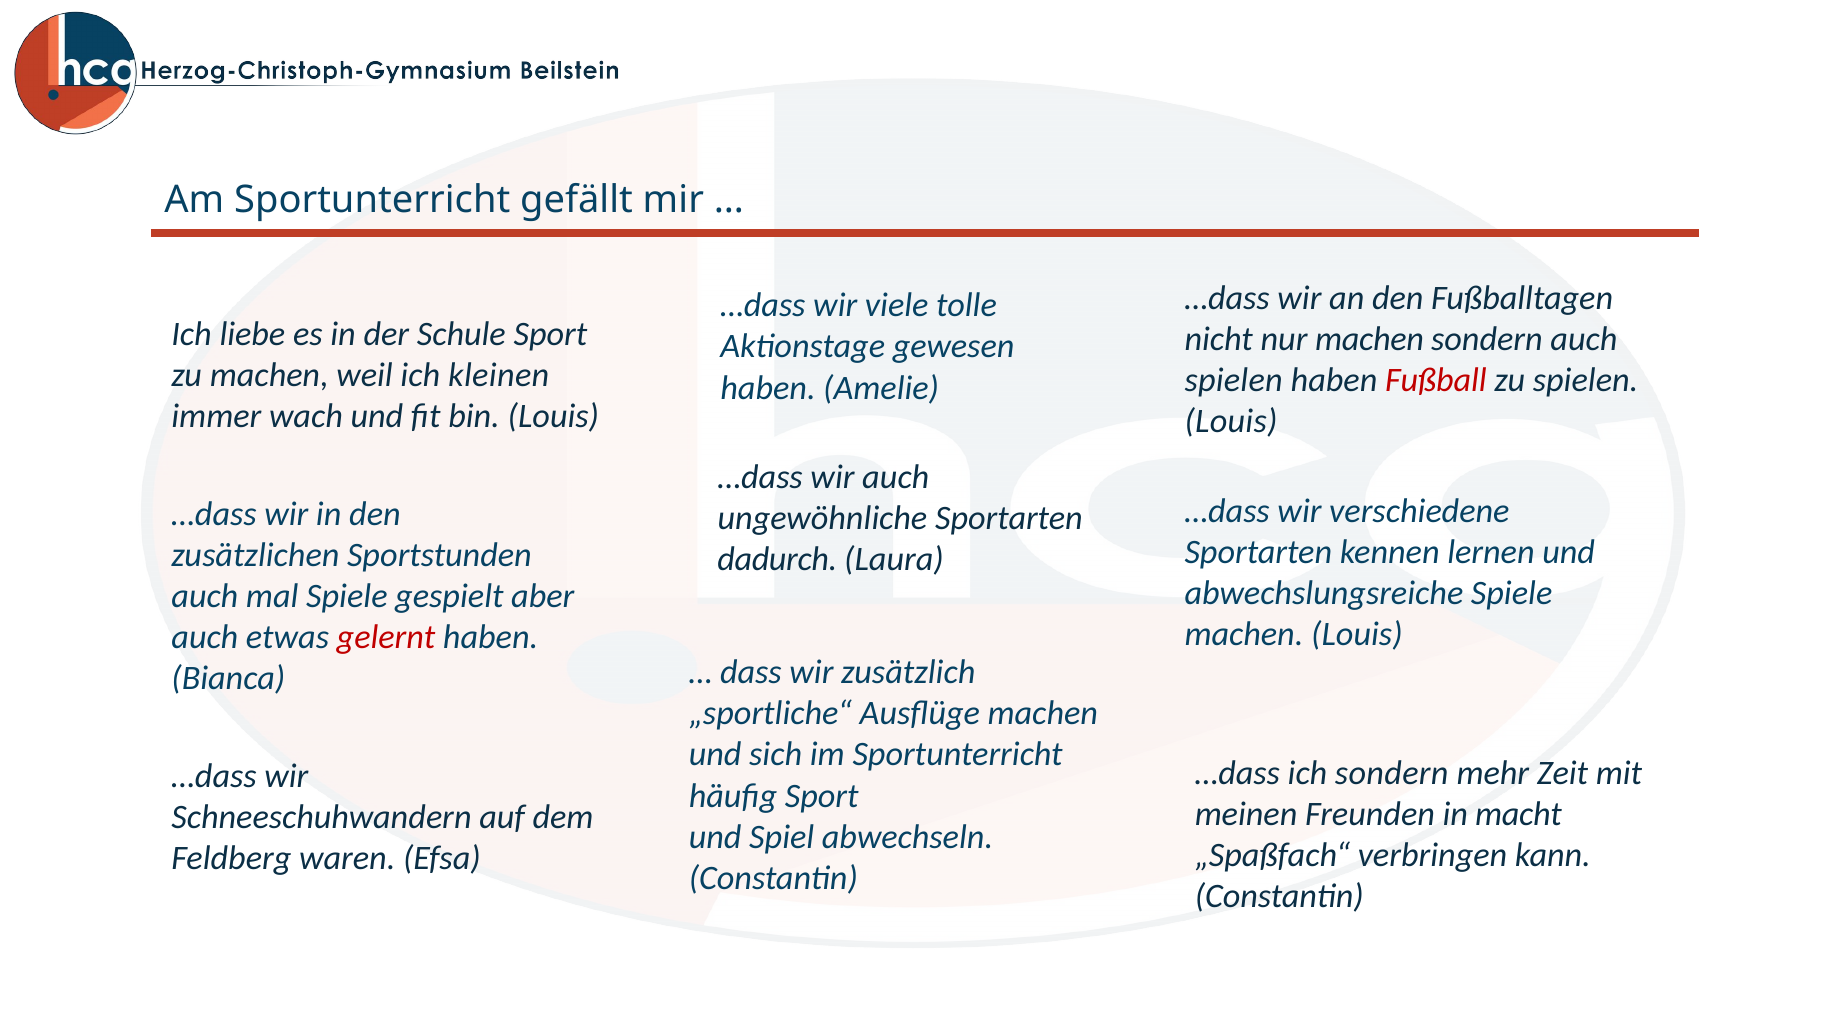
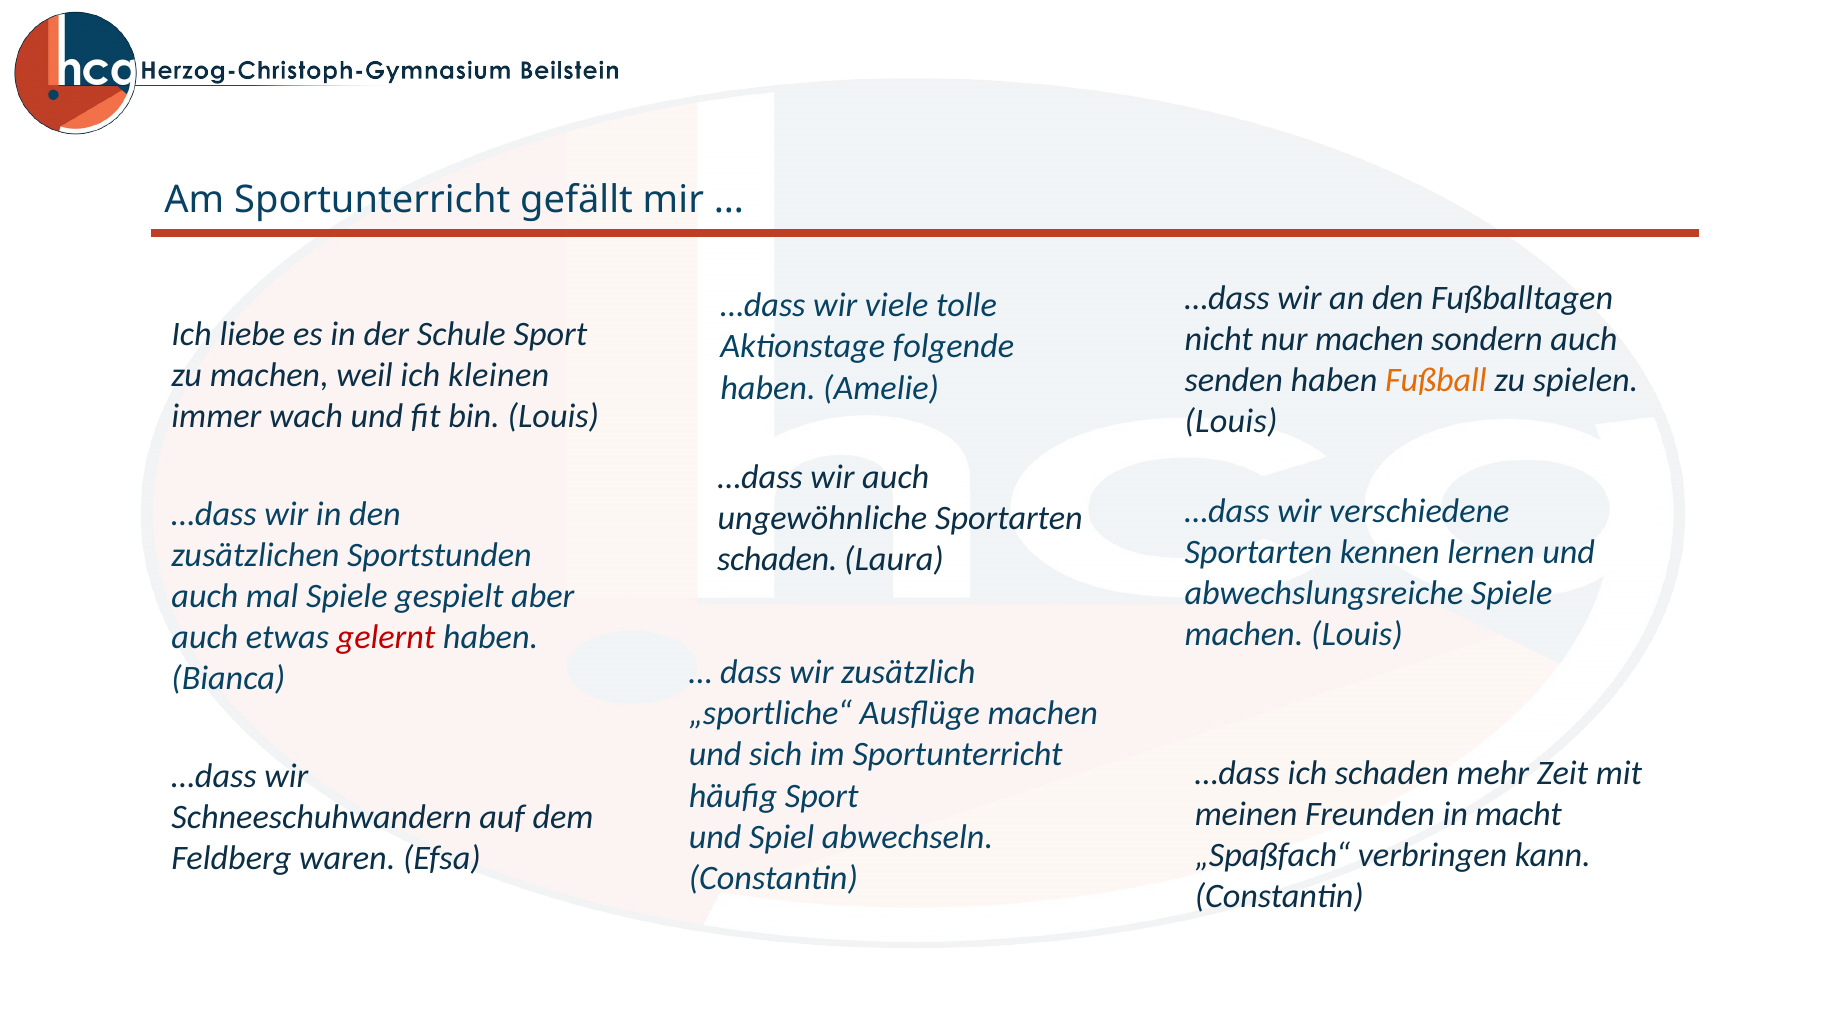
gewesen: gewesen -> folgende
spielen at (1234, 380): spielen -> senden
Fußball colour: red -> orange
dadurch at (777, 559): dadurch -> schaden
ich sondern: sondern -> schaden
